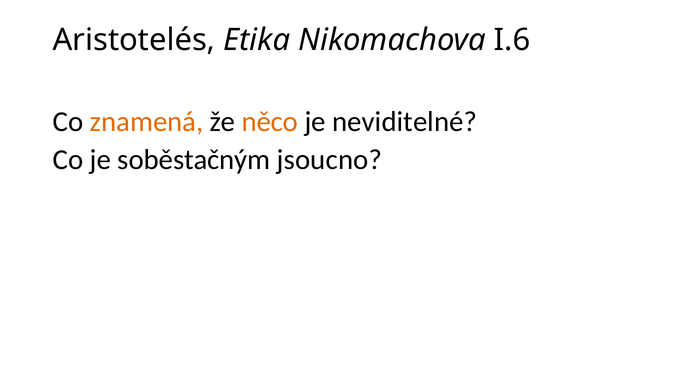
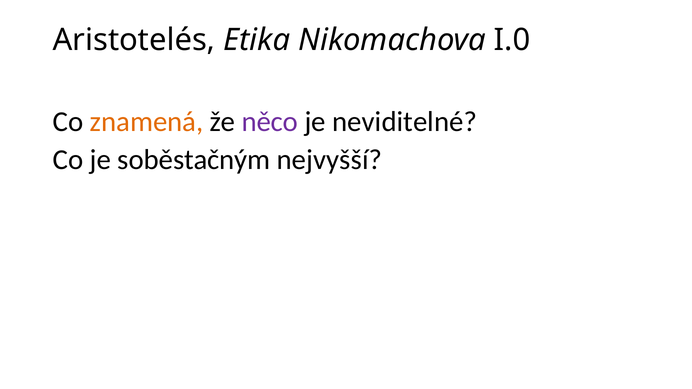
I.6: I.6 -> I.0
něco colour: orange -> purple
jsoucno: jsoucno -> nejvyšší
